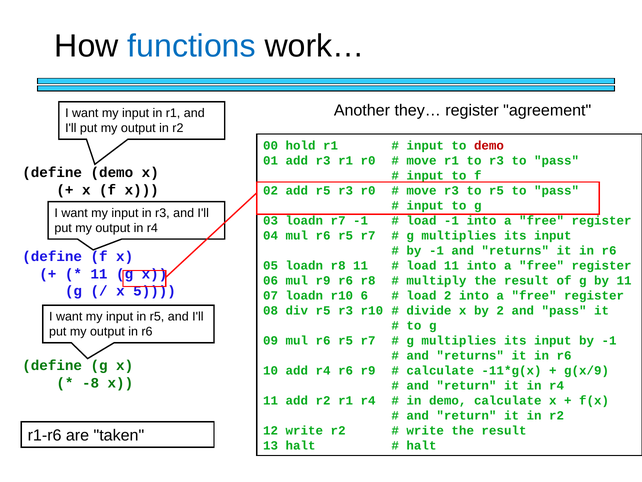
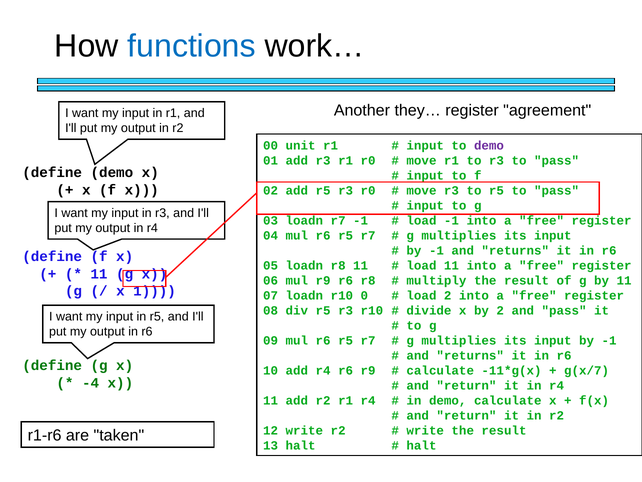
hold: hold -> unit
demo at (489, 145) colour: red -> purple
5: 5 -> 1
6: 6 -> 0
g(x/9: g(x/9 -> g(x/7
-8: -8 -> -4
